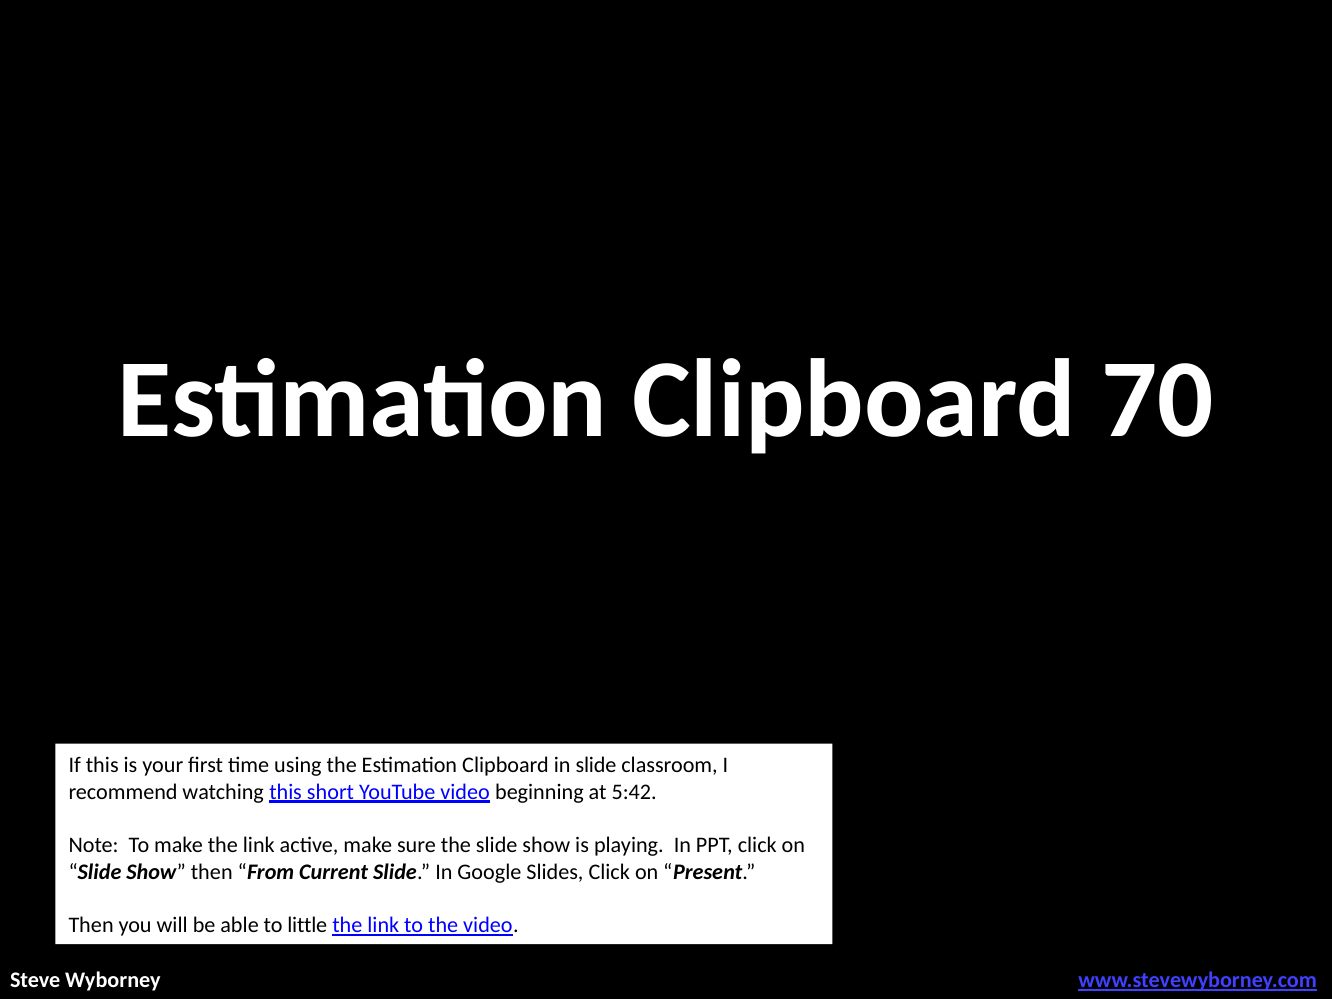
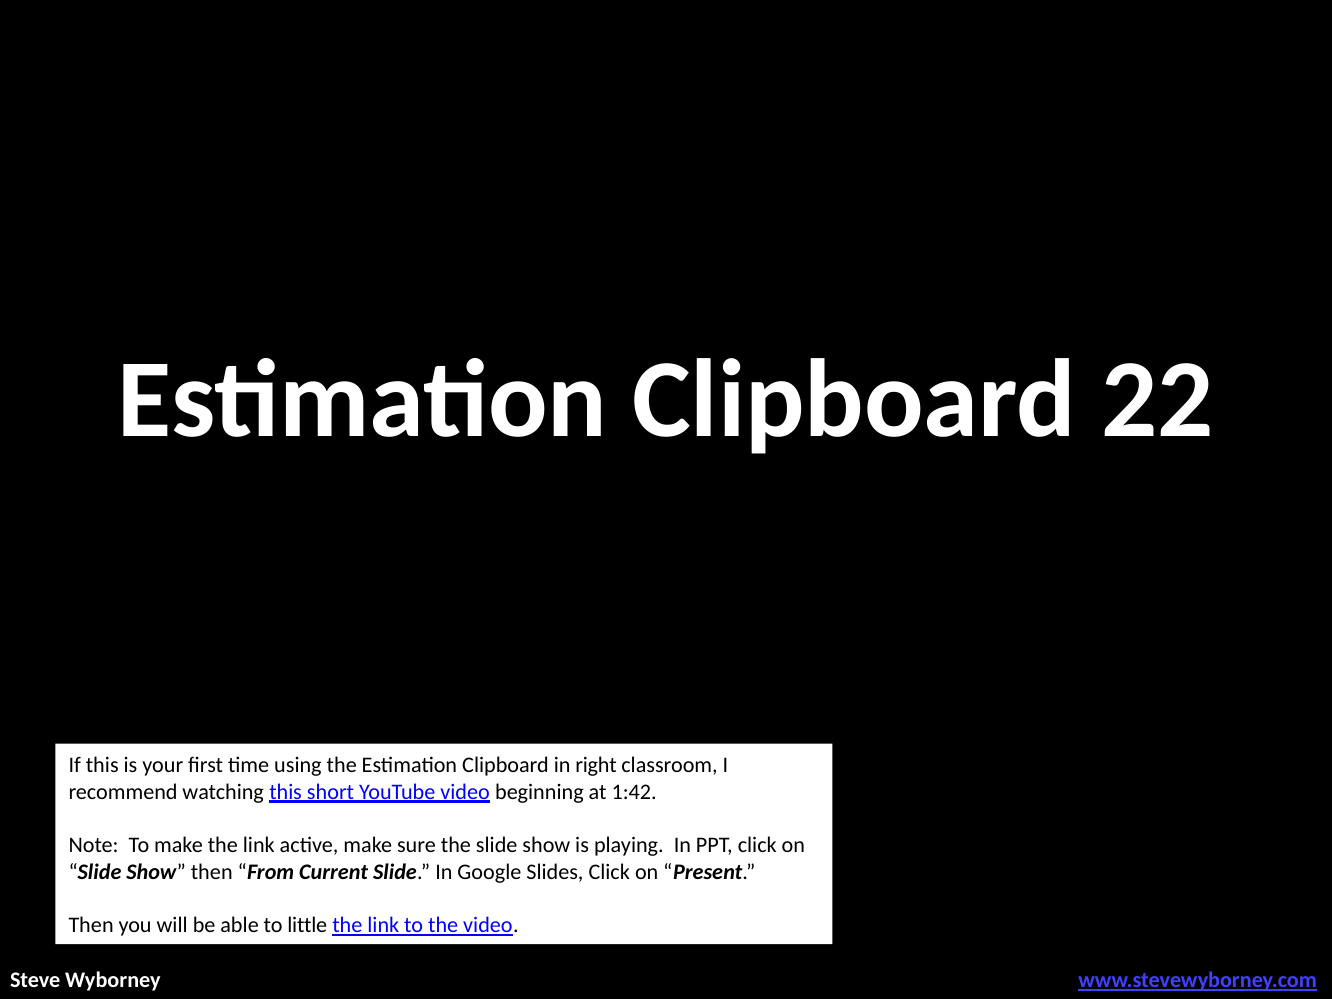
70: 70 -> 22
in slide: slide -> right
5:42: 5:42 -> 1:42
